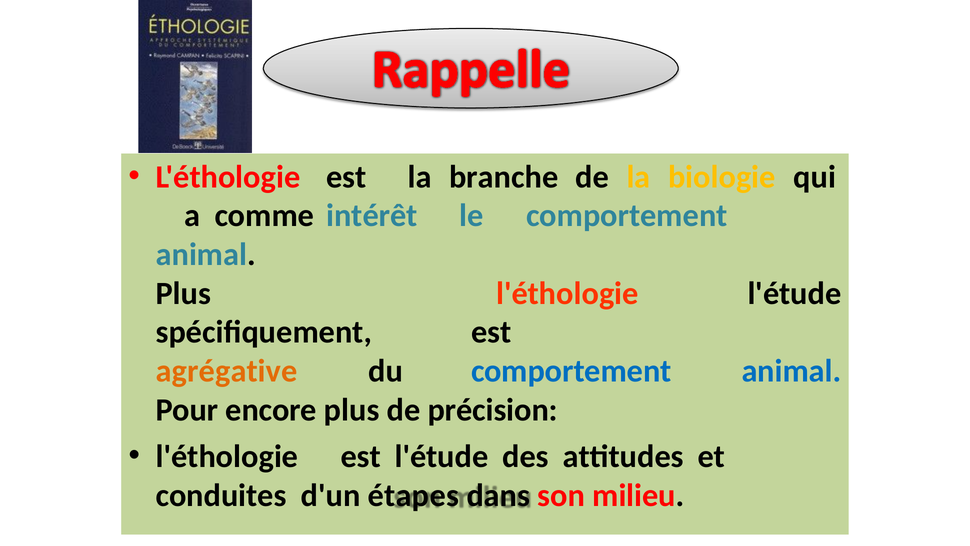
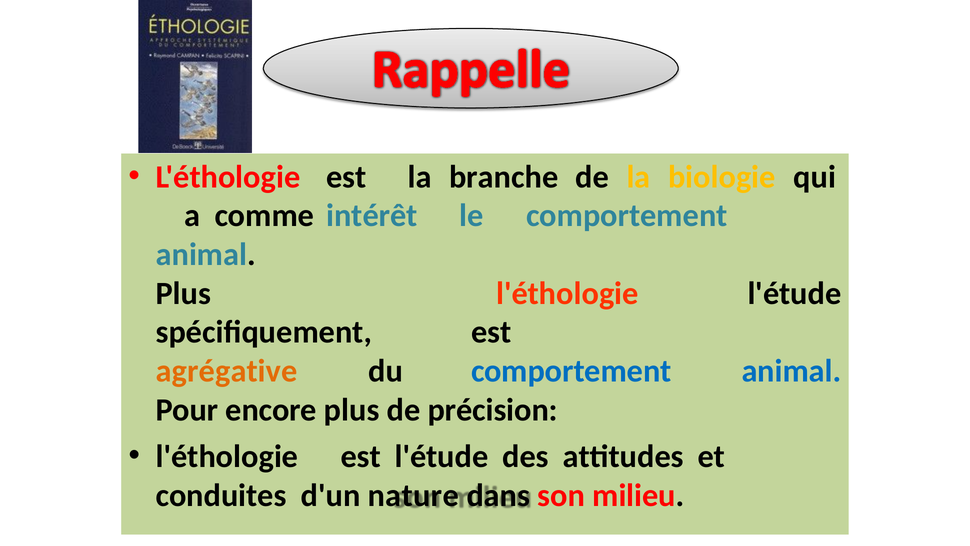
étapes: étapes -> nature
